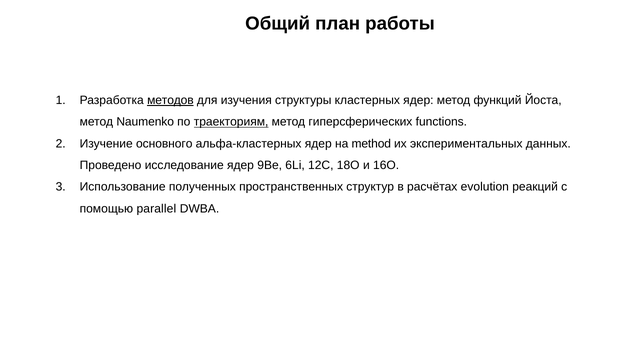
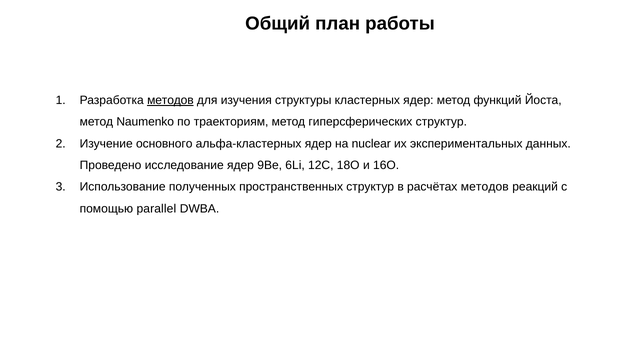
траекториям underline: present -> none
гиперсферических functions: functions -> структур
method: method -> nuclear
расчётах evolution: evolution -> методов
